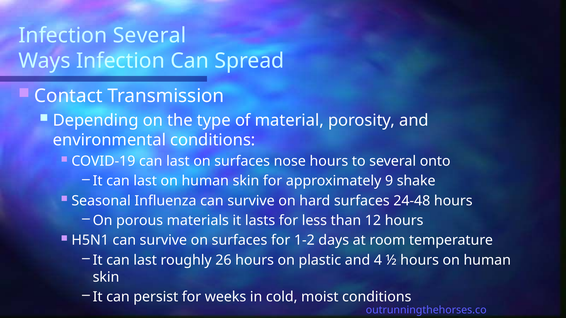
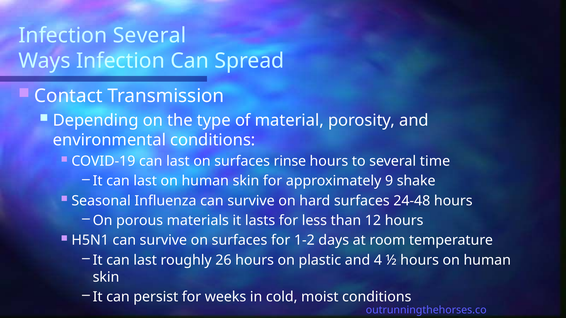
nose: nose -> rinse
onto: onto -> time
